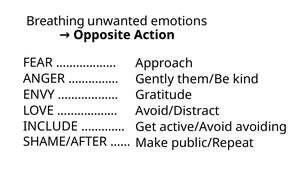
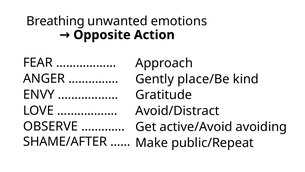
them/Be: them/Be -> place/Be
INCLUDE: INCLUDE -> OBSERVE
